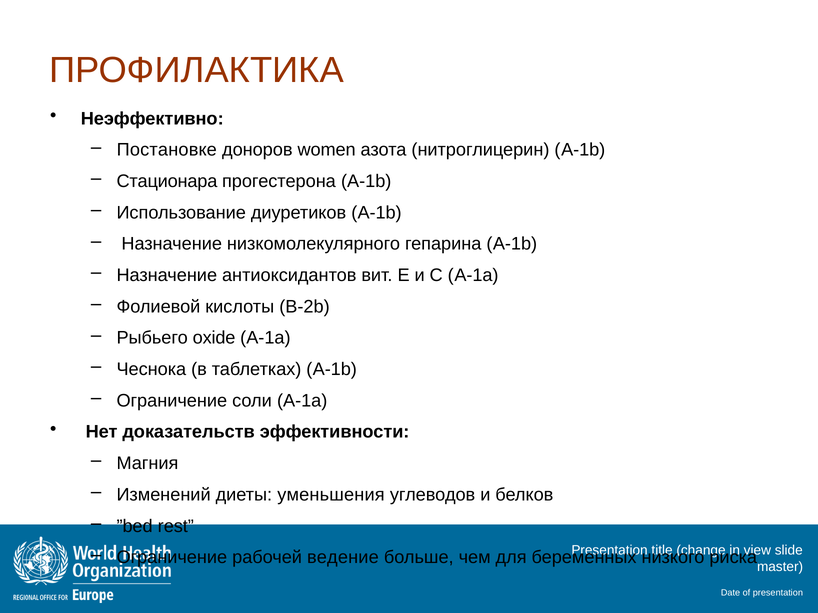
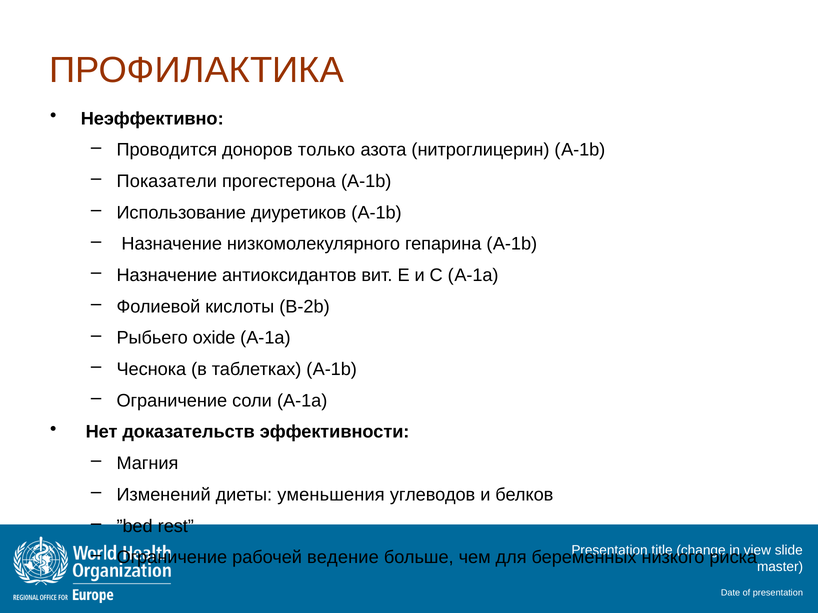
Постановке: Постановке -> Проводится
women: women -> только
Стационара: Стационара -> Показатели
